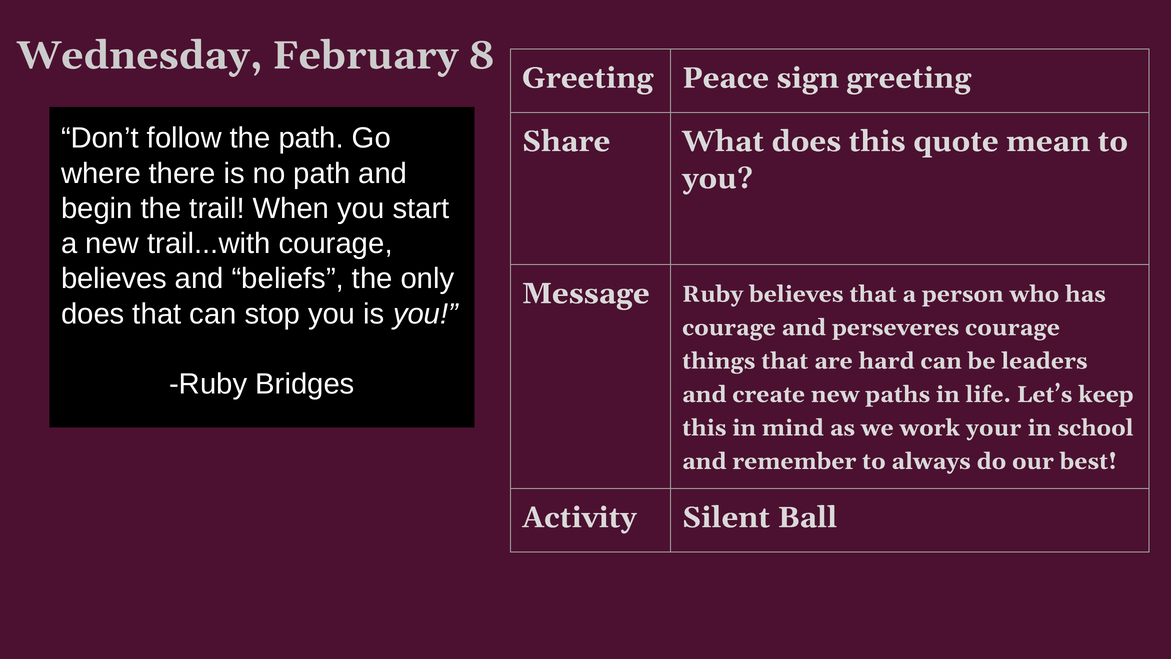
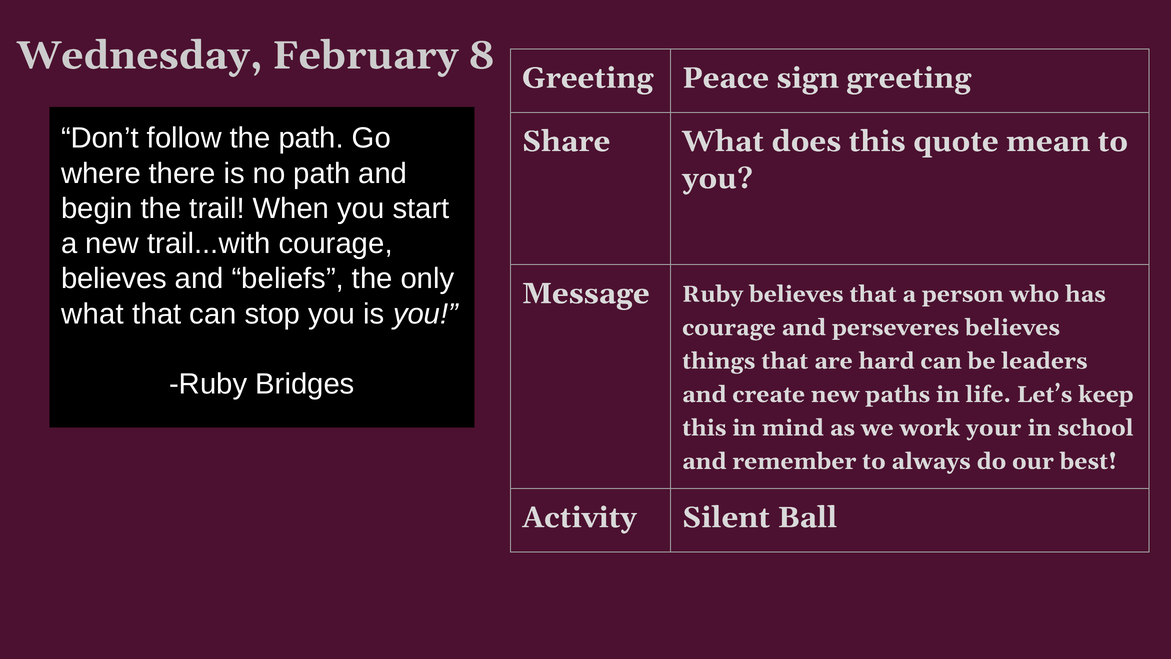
does at (93, 314): does -> what
perseveres courage: courage -> believes
